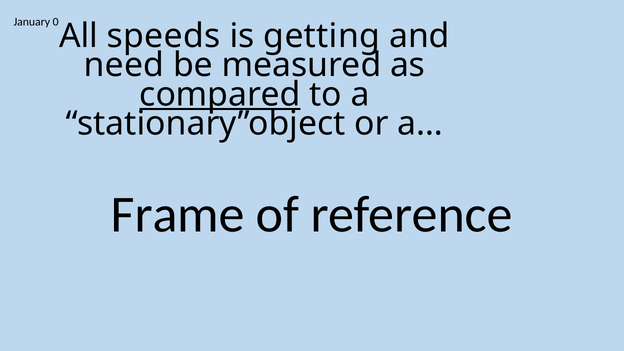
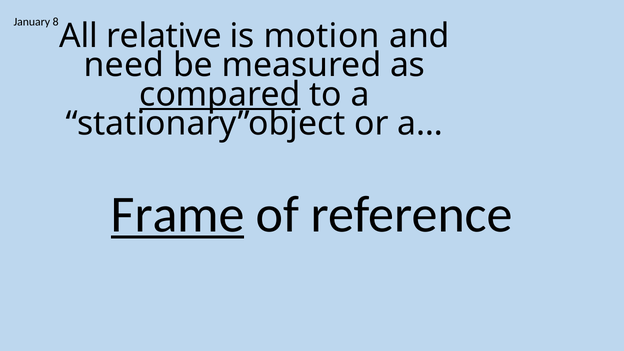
0: 0 -> 8
speeds: speeds -> relative
getting: getting -> motion
Frame underline: none -> present
